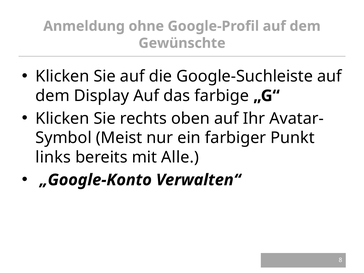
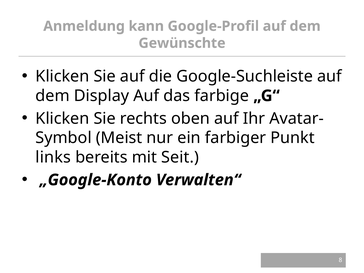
ohne: ohne -> kann
Alle: Alle -> Seit
